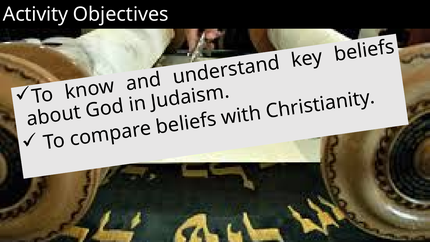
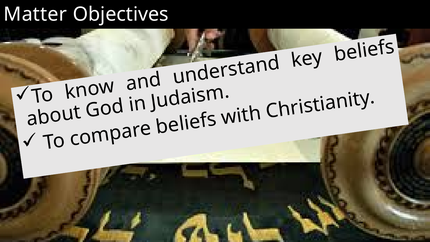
Activity: Activity -> Matter
